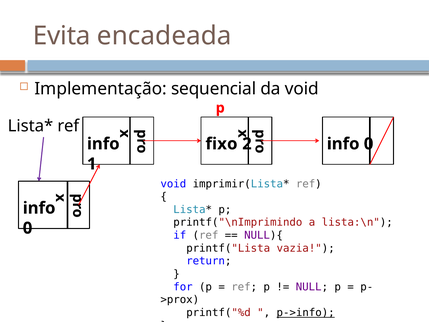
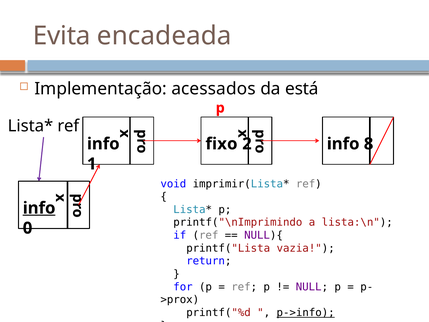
sequencial: sequencial -> acessados
da void: void -> está
2 info 0: 0 -> 8
info at (39, 208) underline: none -> present
